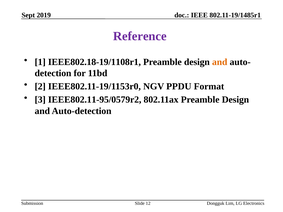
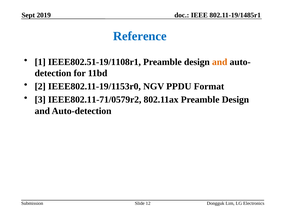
Reference colour: purple -> blue
IEEE802.18-19/1108r1: IEEE802.18-19/1108r1 -> IEEE802.51-19/1108r1
IEEE802.11-95/0579r2: IEEE802.11-95/0579r2 -> IEEE802.11-71/0579r2
